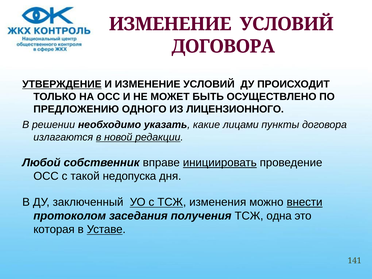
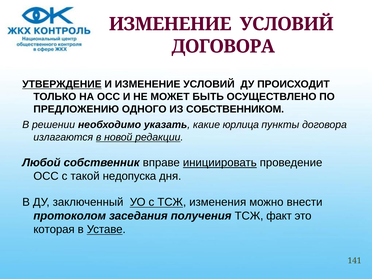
ЛИЦЕНЗИОННОГО: ЛИЦЕНЗИОННОГО -> СОБСТВЕННИКОМ
лицами: лицами -> юрлица
внести underline: present -> none
одна: одна -> факт
